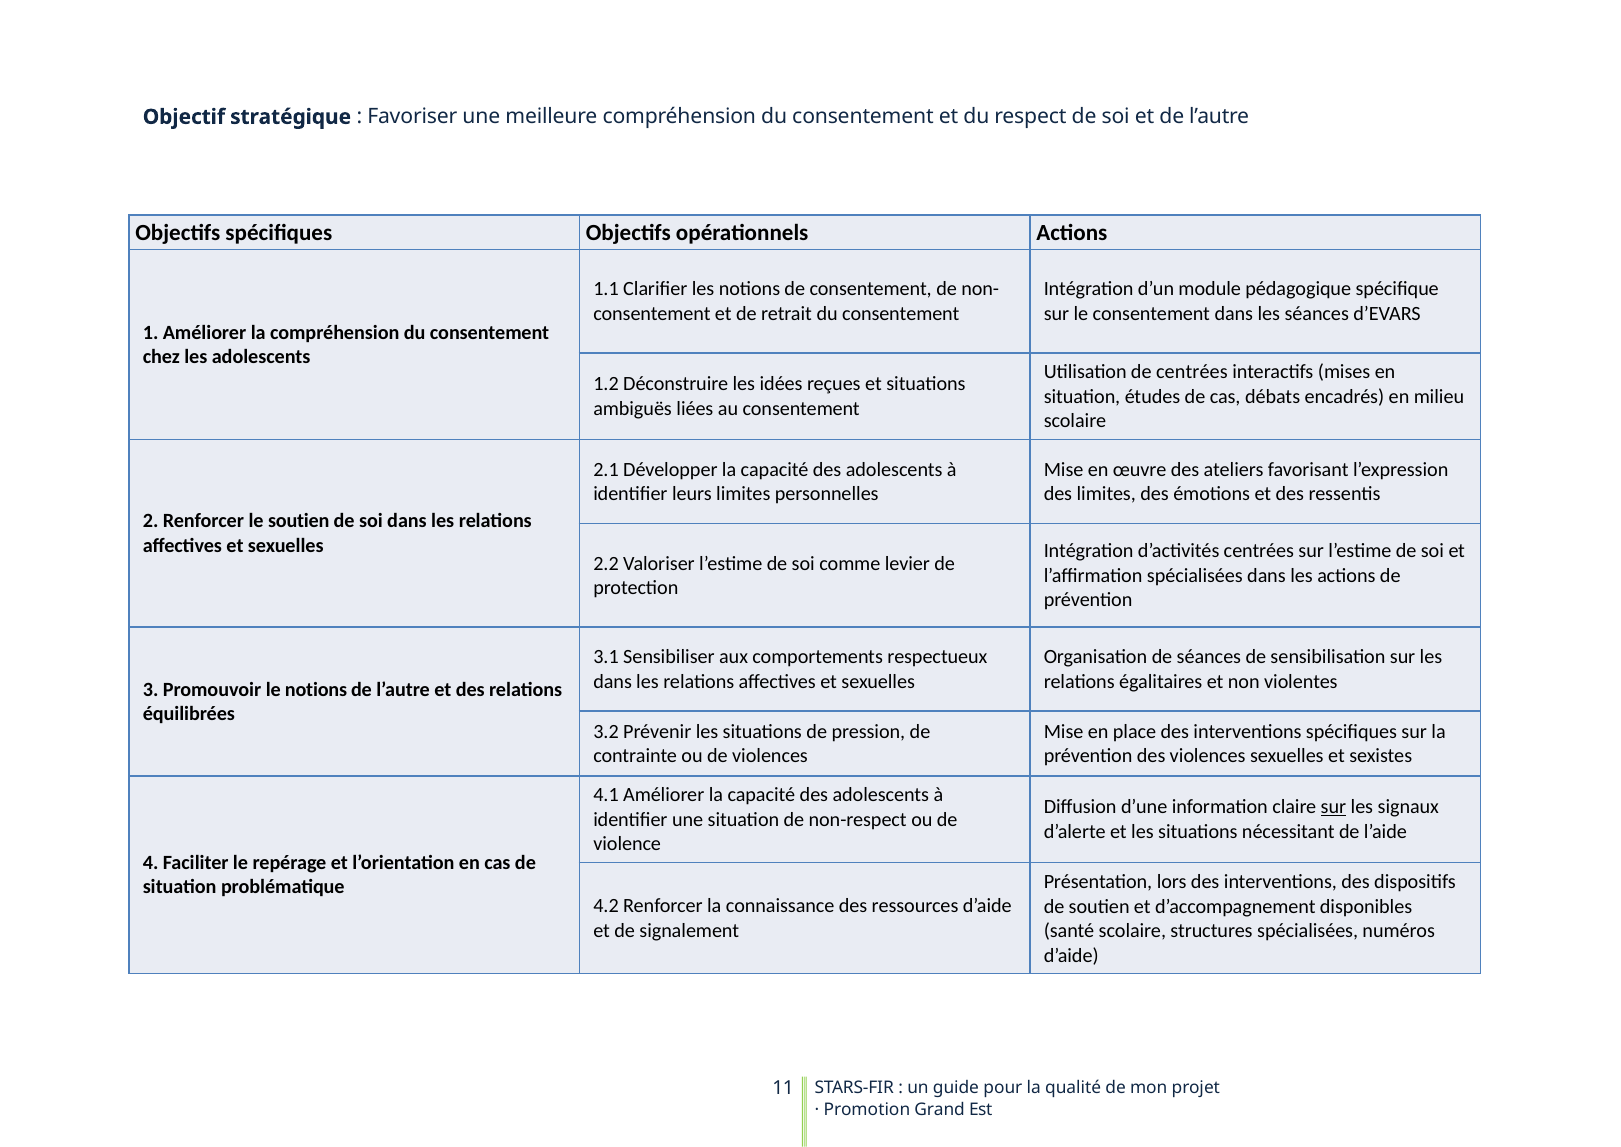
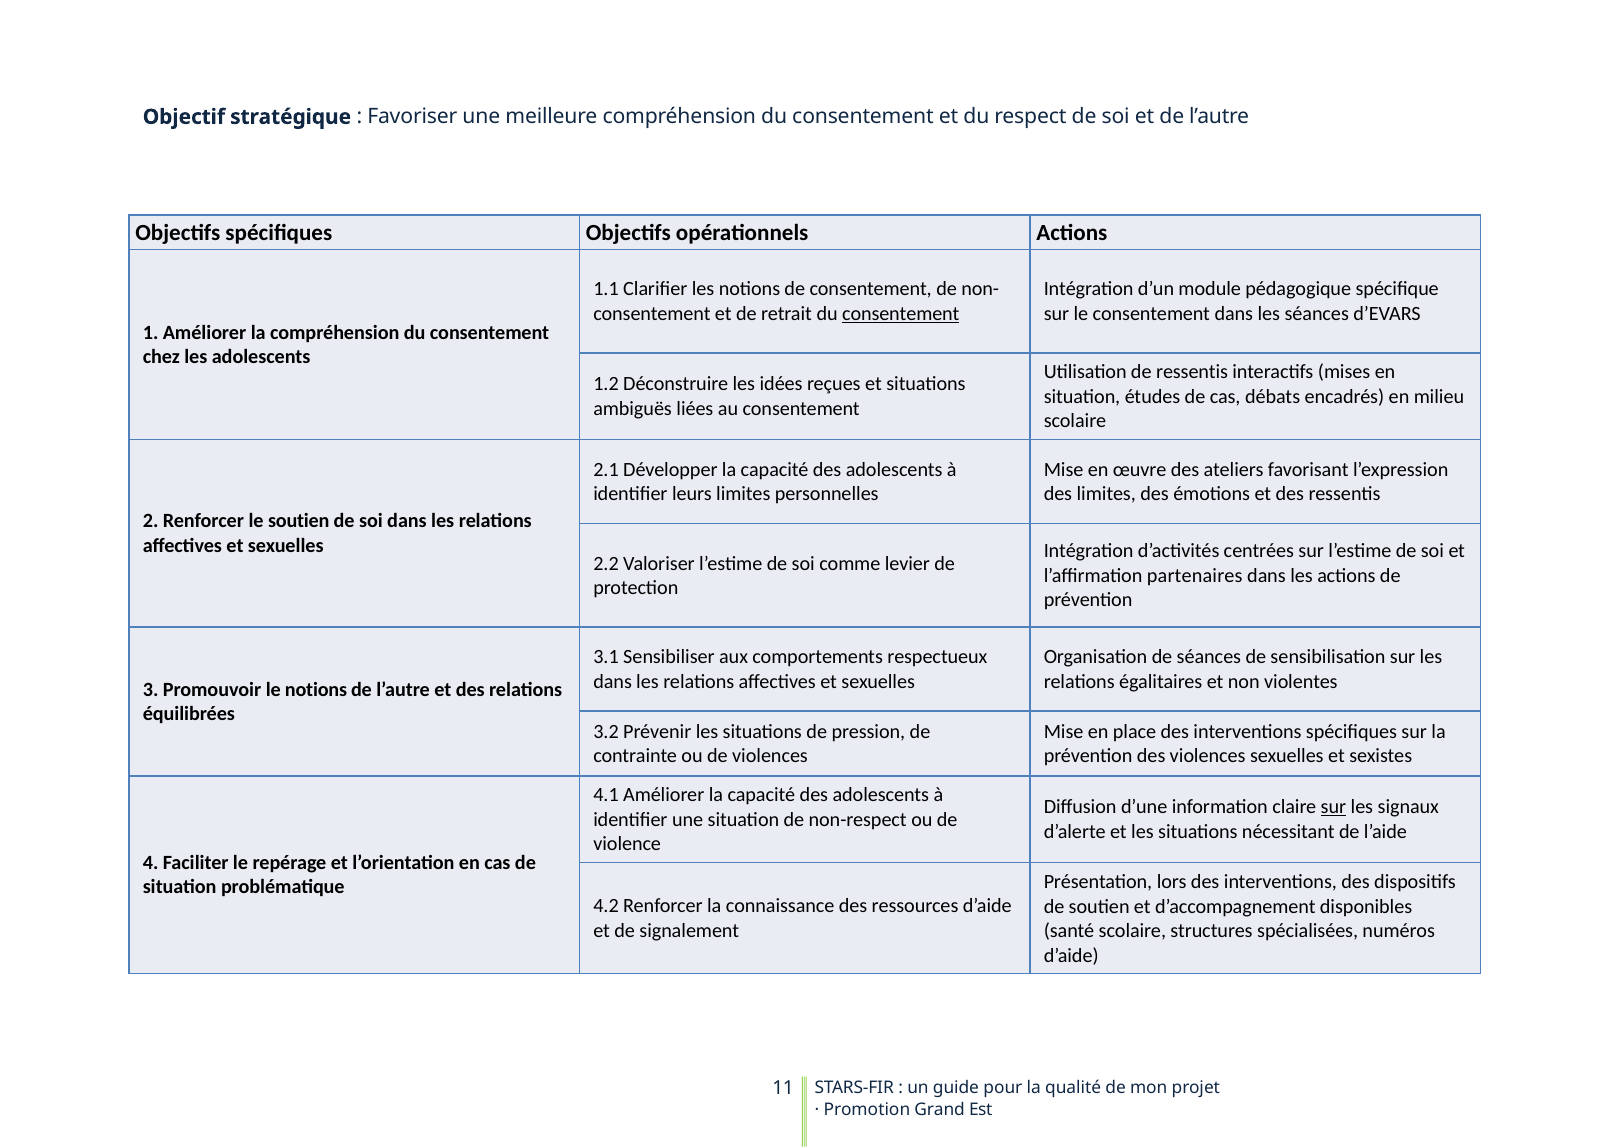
consentement at (901, 314) underline: none -> present
de centrées: centrées -> ressentis
l’affirmation spécialisées: spécialisées -> partenaires
